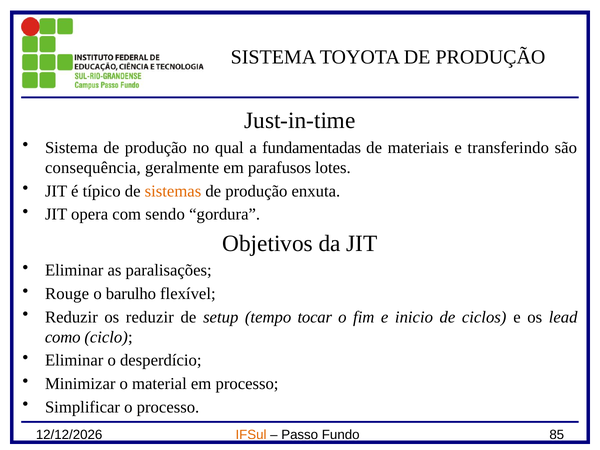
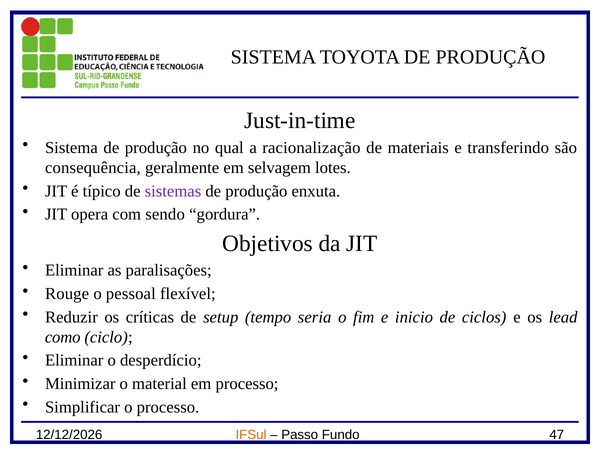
fundamentadas: fundamentadas -> racionalização
parafusos: parafusos -> selvagem
sistemas colour: orange -> purple
barulho: barulho -> pessoal
os reduzir: reduzir -> críticas
tocar: tocar -> seria
85: 85 -> 47
